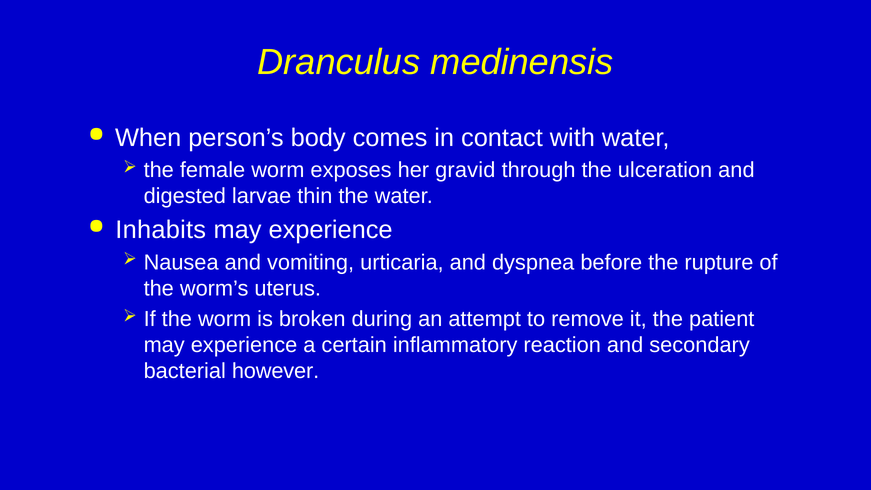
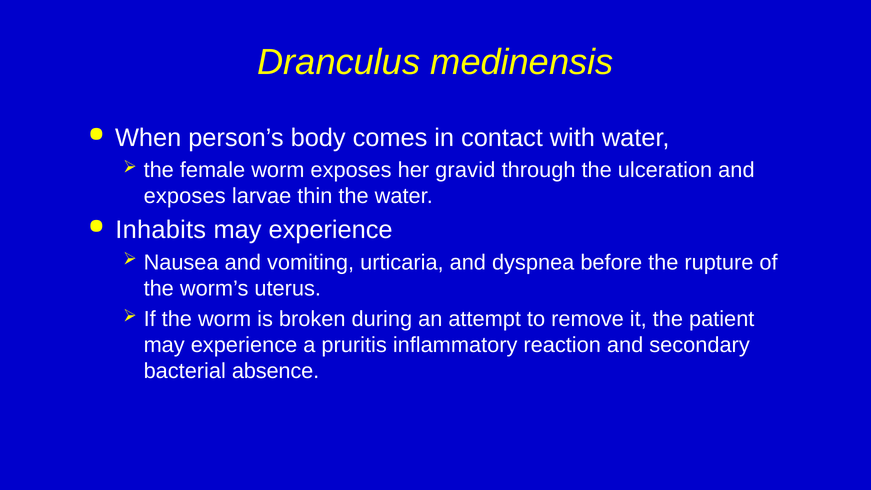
digested at (185, 196): digested -> exposes
certain: certain -> pruritis
however: however -> absence
